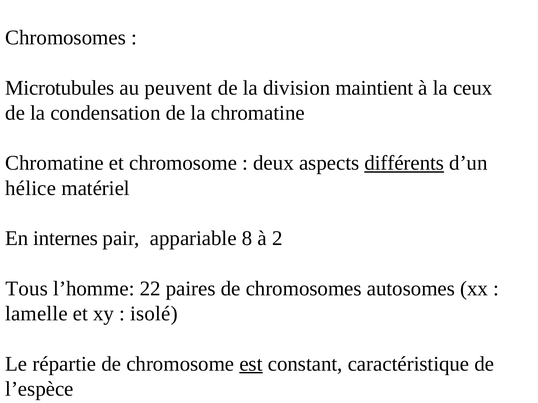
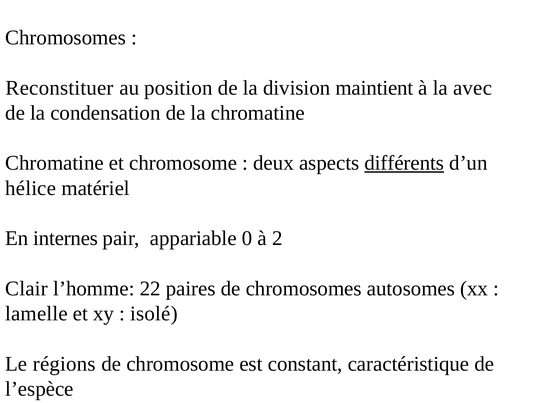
Microtubules: Microtubules -> Reconstituer
peuvent: peuvent -> position
ceux: ceux -> avec
8: 8 -> 0
Tous: Tous -> Clair
répartie: répartie -> régions
est underline: present -> none
